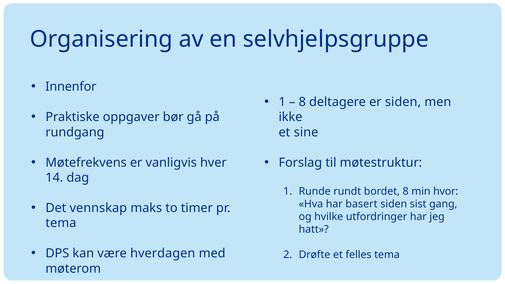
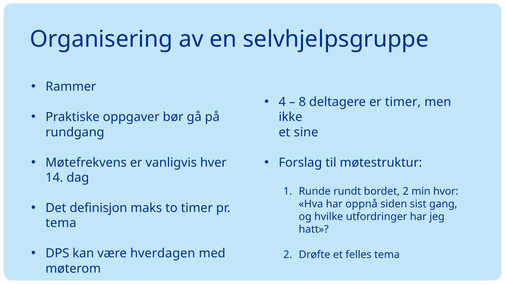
Innenfor: Innenfor -> Rammer
1 at (282, 102): 1 -> 4
er siden: siden -> timer
bordet 8: 8 -> 2
basert: basert -> oppnå
vennskap: vennskap -> definisjon
